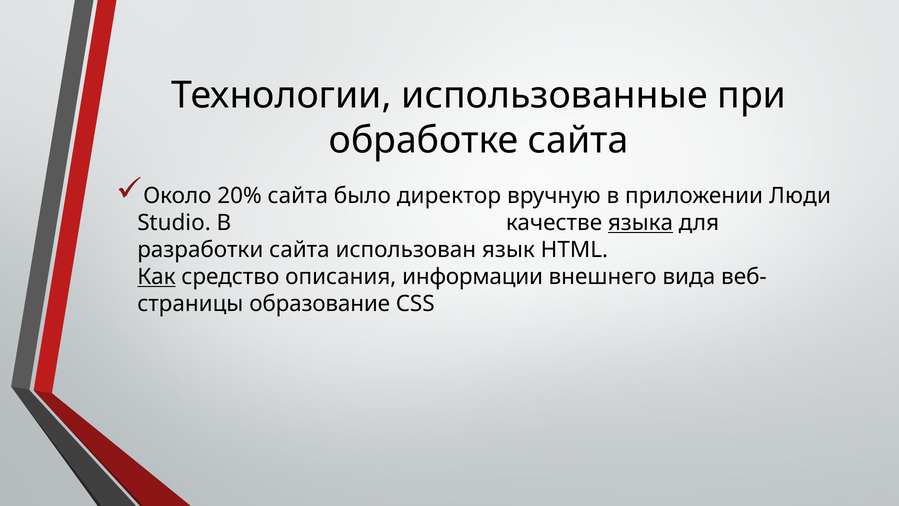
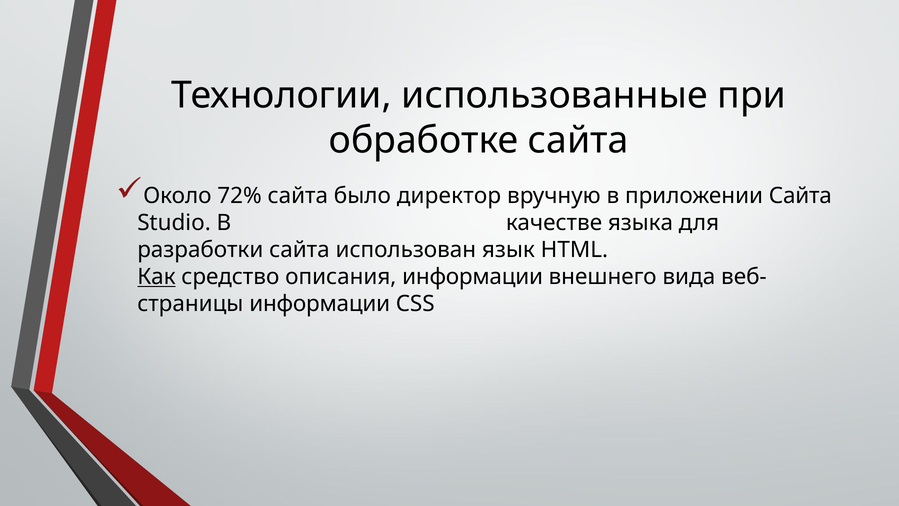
20%: 20% -> 72%
приложении Люди: Люди -> Сайта
языка underline: present -> none
образование at (320, 304): образование -> информации
